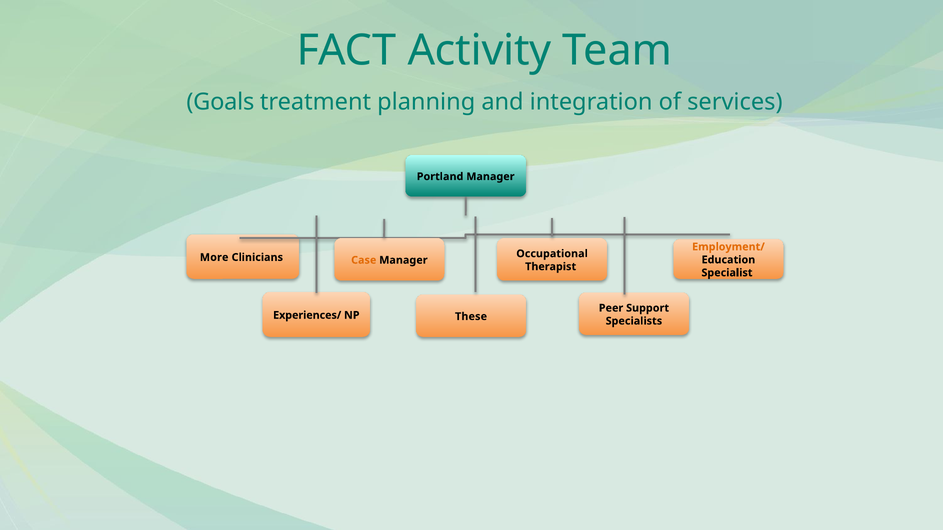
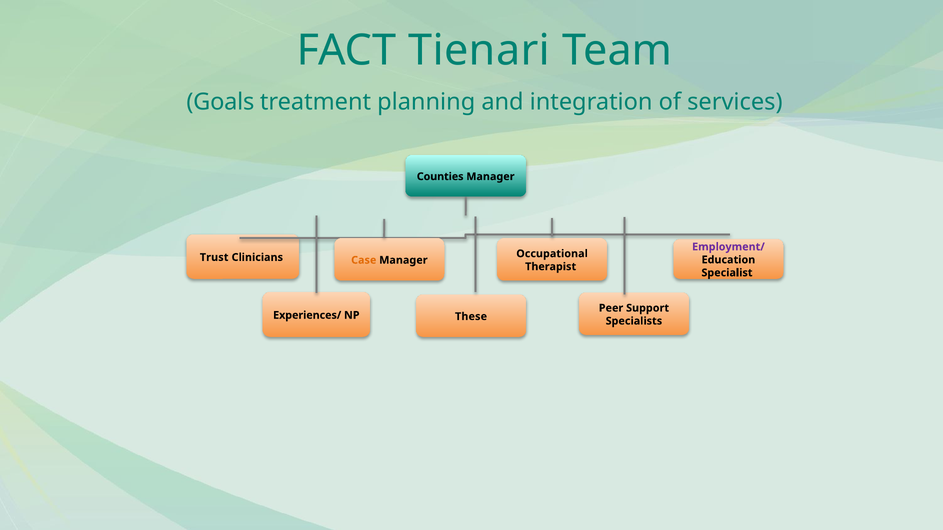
Activity: Activity -> Tienari
Portland: Portland -> Counties
Employment/ colour: orange -> purple
More: More -> Trust
